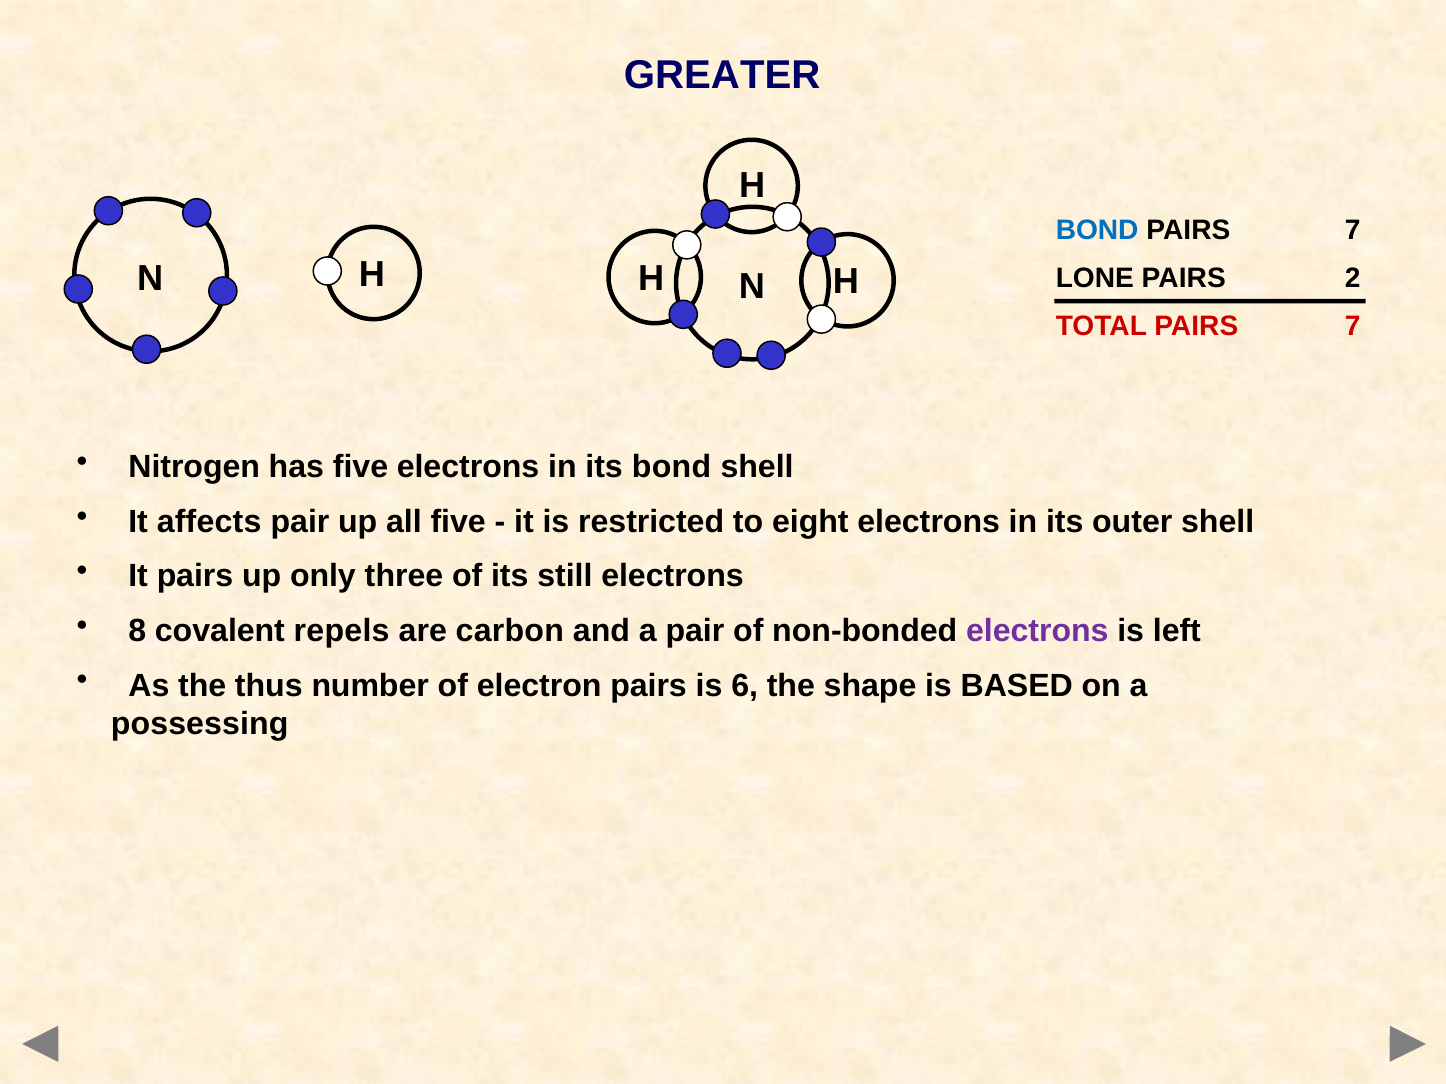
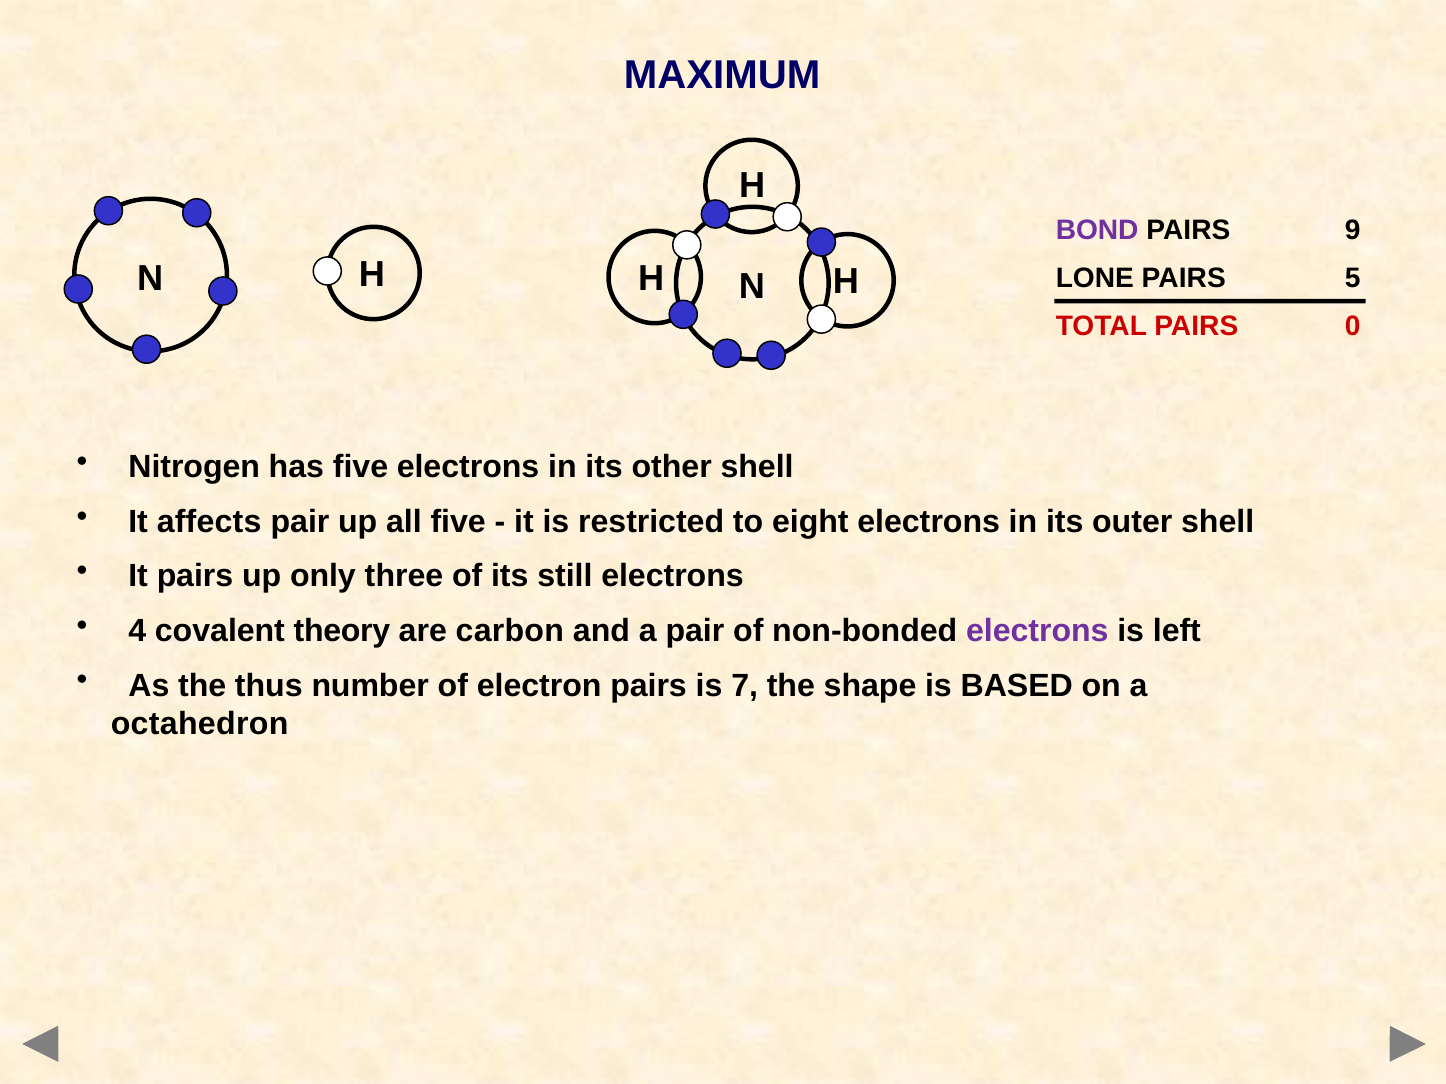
GREATER: GREATER -> MAXIMUM
BOND at (1097, 231) colour: blue -> purple
7 at (1353, 231): 7 -> 9
2: 2 -> 5
TOTAL PAIRS 7: 7 -> 0
its bond: bond -> other
8: 8 -> 4
repels: repels -> theory
6: 6 -> 7
possessing: possessing -> octahedron
